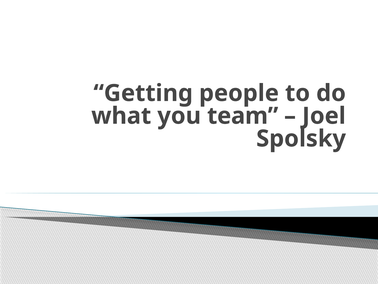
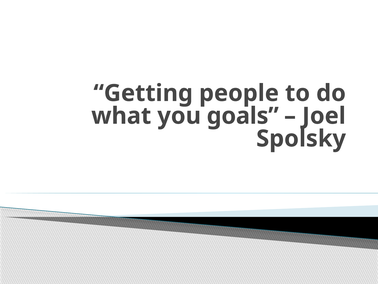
team: team -> goals
